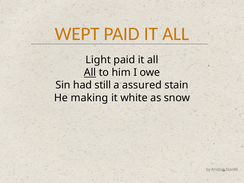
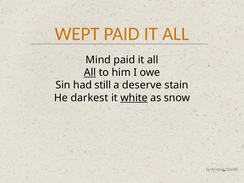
Light: Light -> Mind
assured: assured -> deserve
making: making -> darkest
white underline: none -> present
